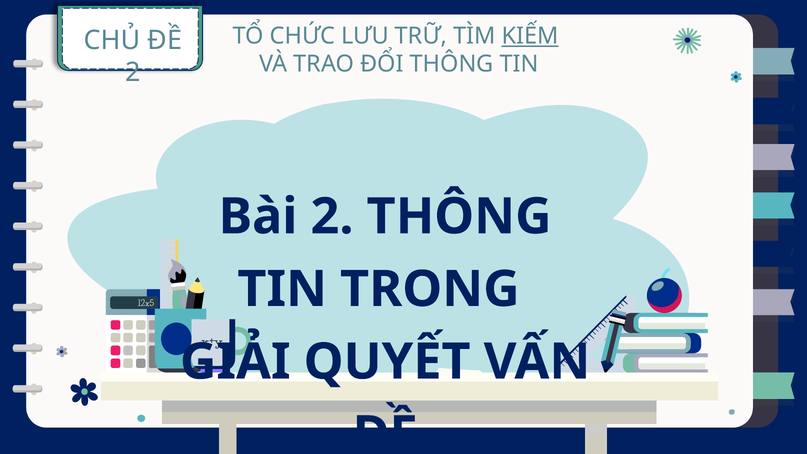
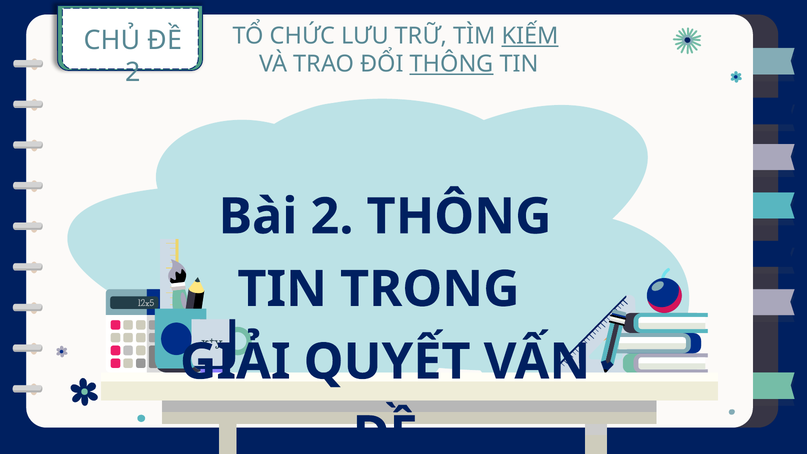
THÔNG at (452, 64) underline: none -> present
